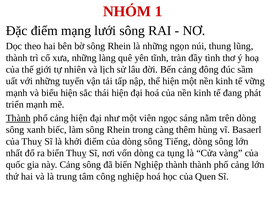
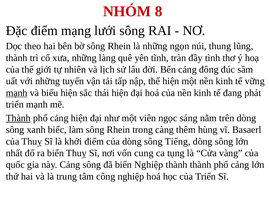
1: 1 -> 8
mạnh at (17, 93) underline: none -> present
vốn dòng: dòng -> cung
của Quen: Quen -> Triển
